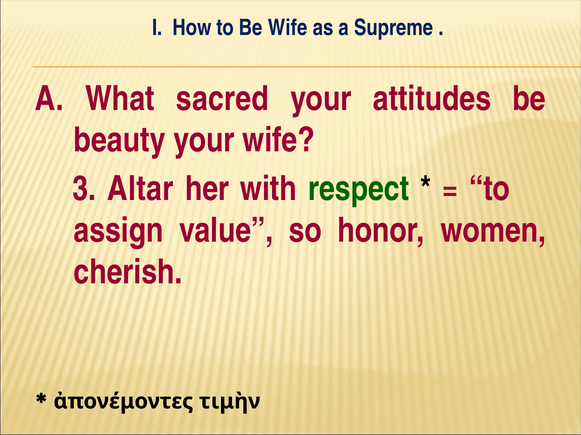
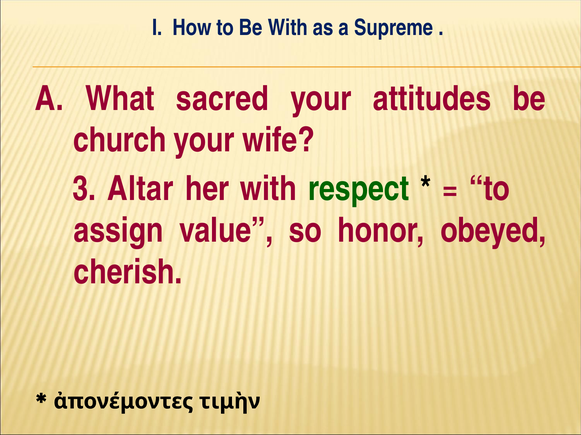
Be Wife: Wife -> With
beauty: beauty -> church
women: women -> obeyed
